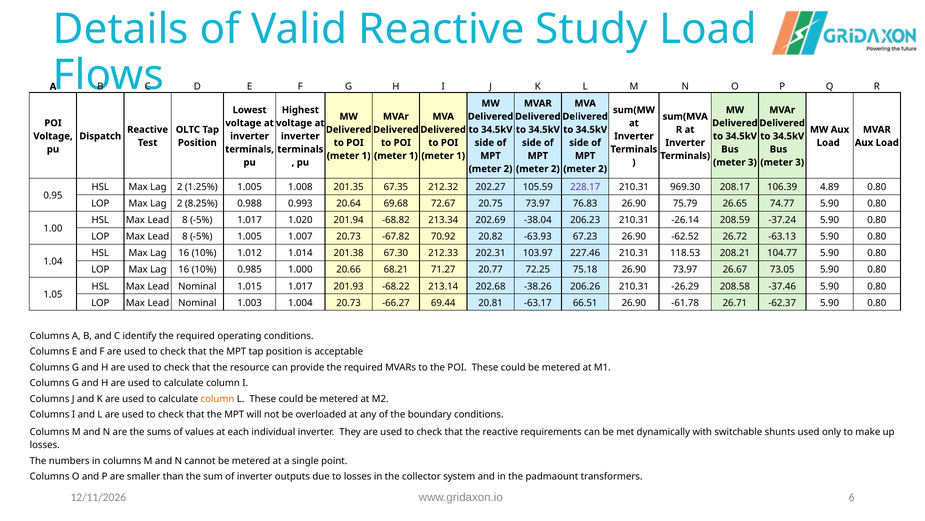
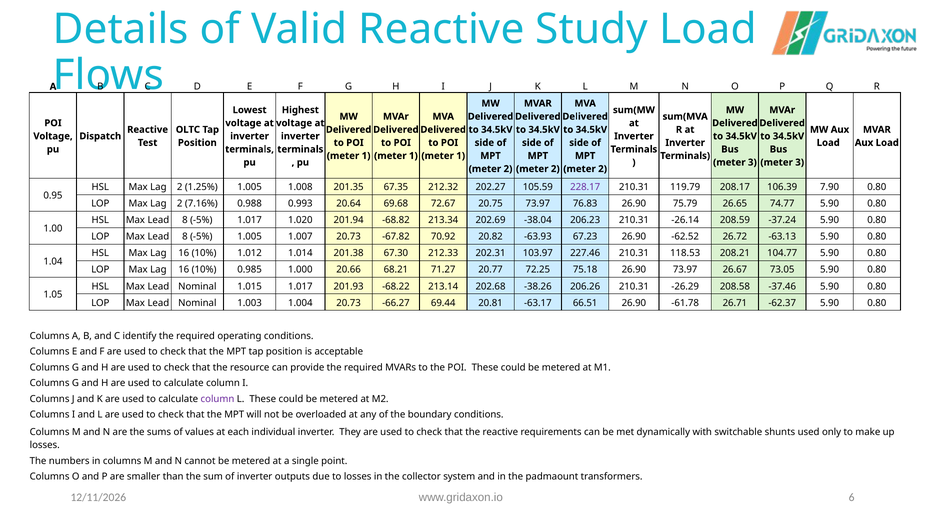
969.30: 969.30 -> 119.79
4.89: 4.89 -> 7.90
8.25%: 8.25% -> 7.16%
column at (217, 398) colour: orange -> purple
